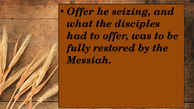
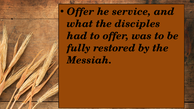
seizing: seizing -> service
